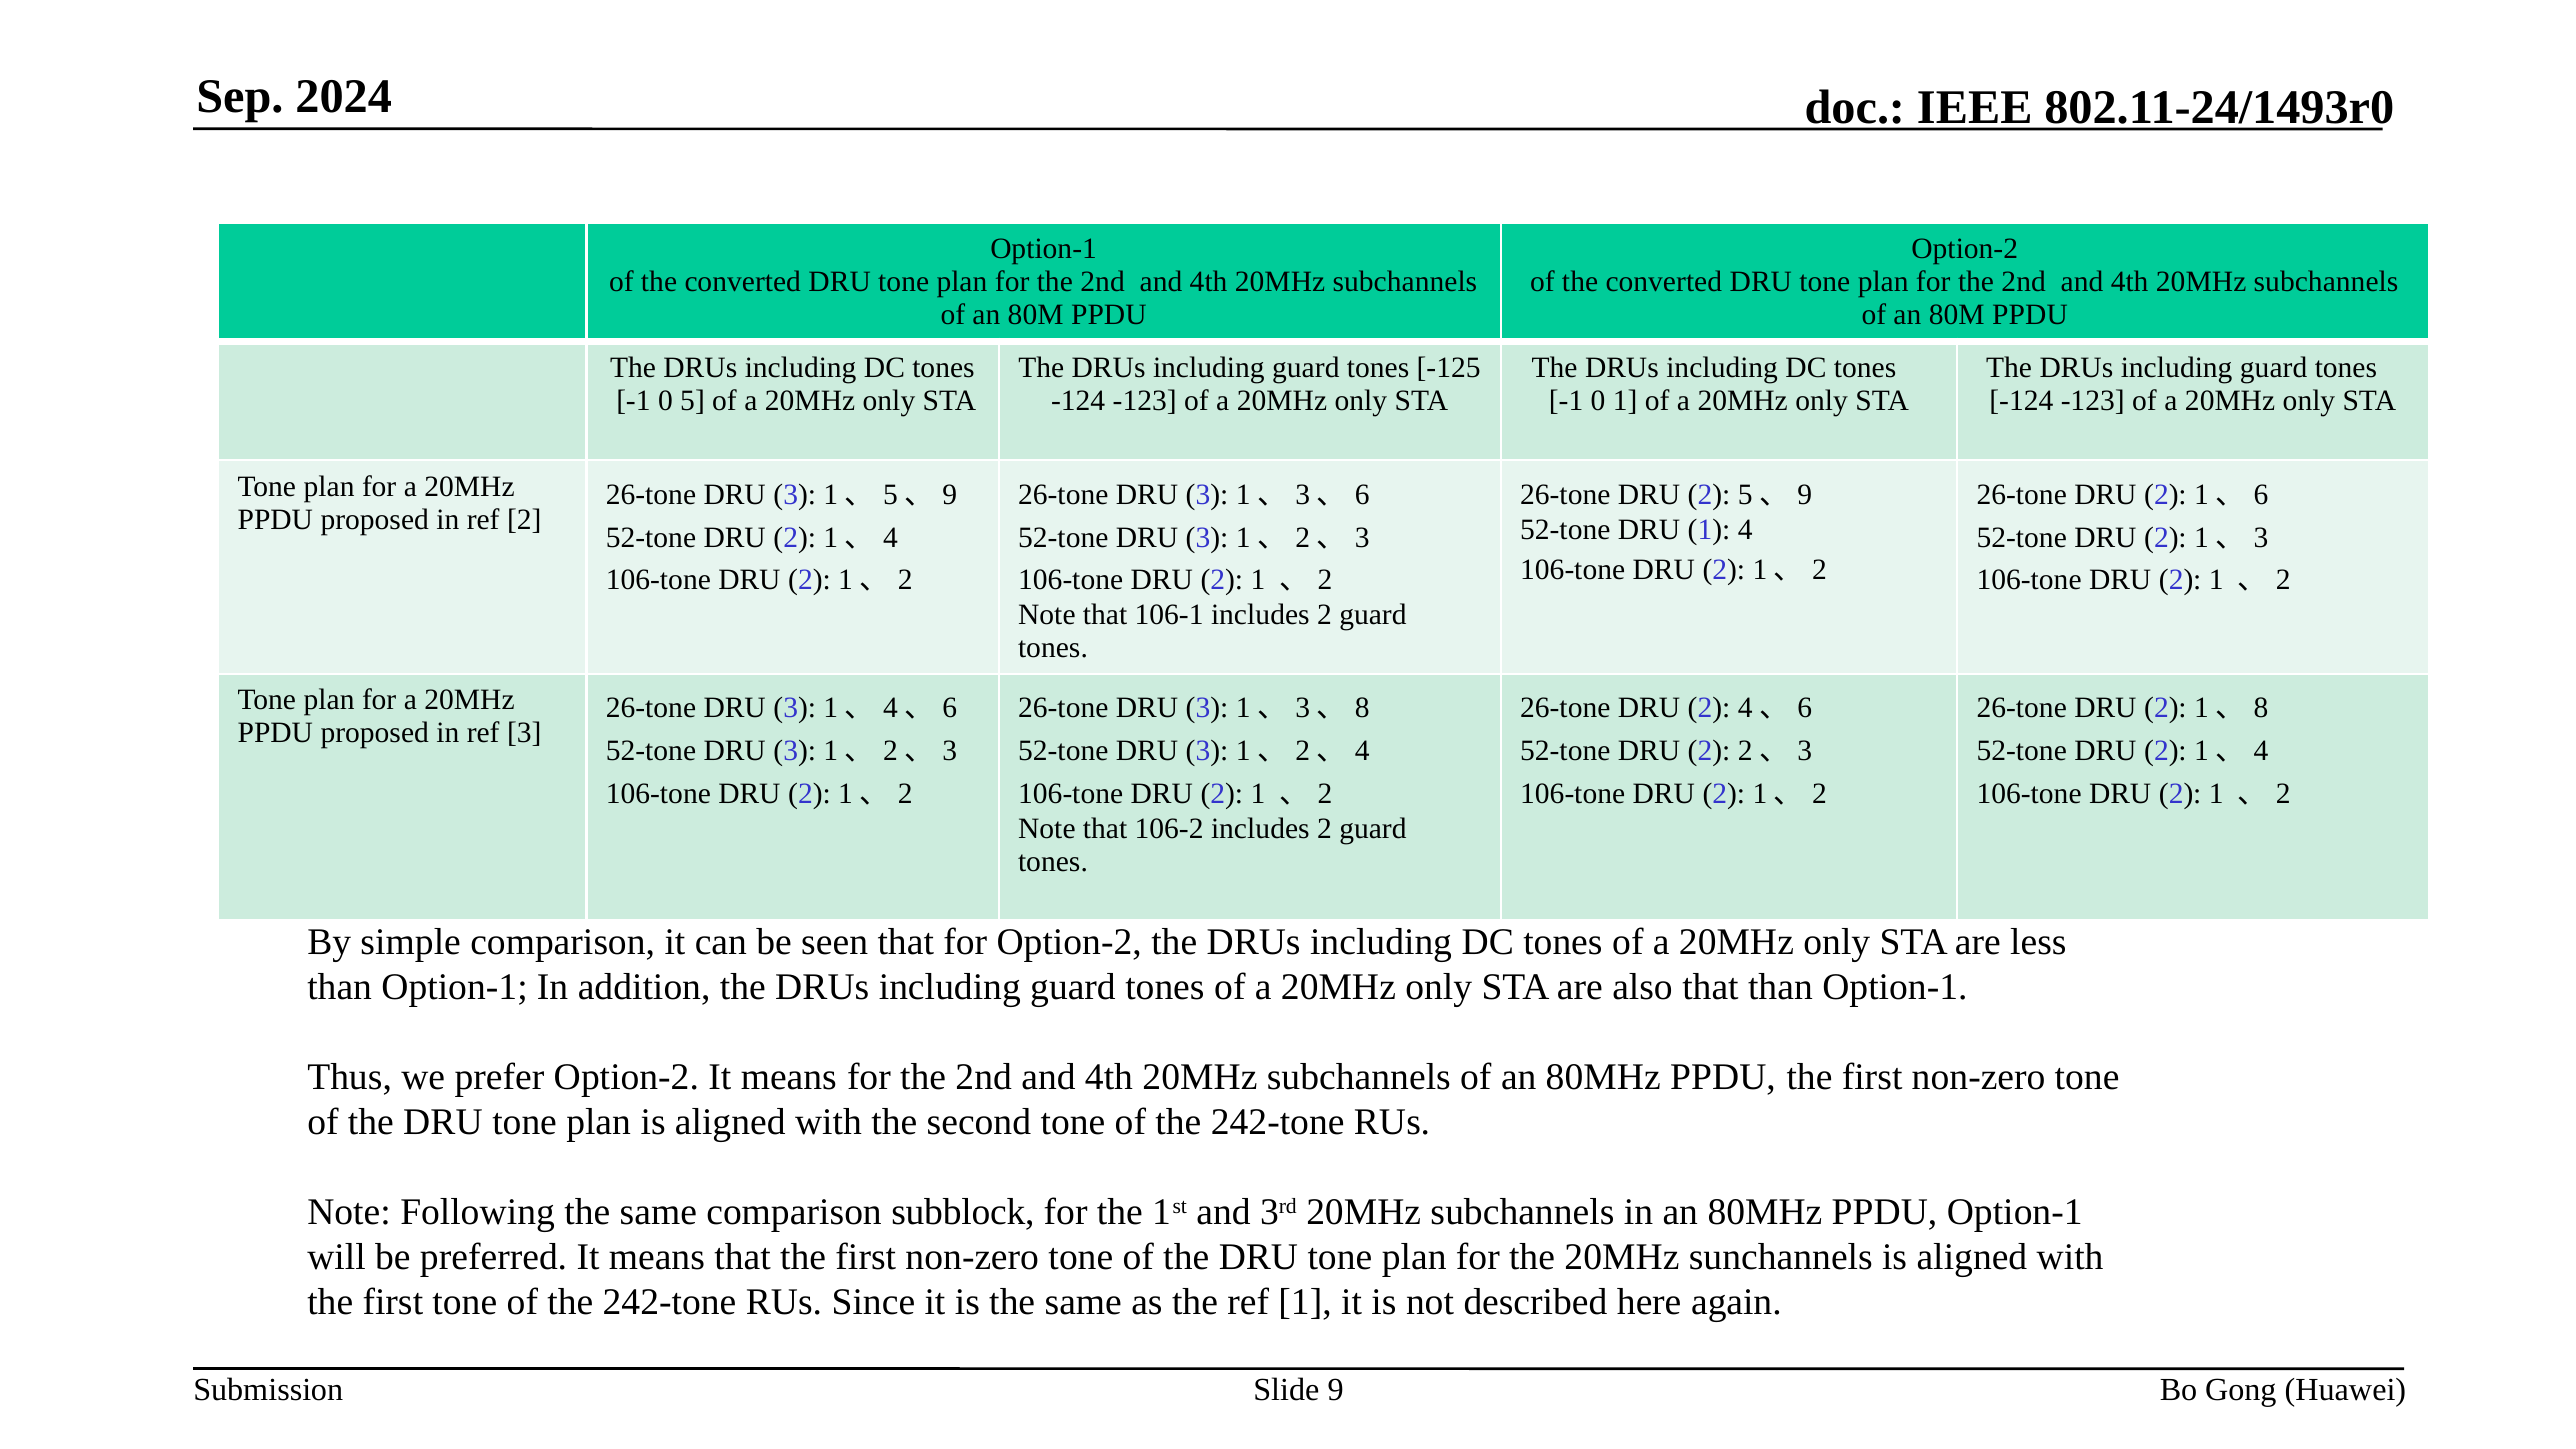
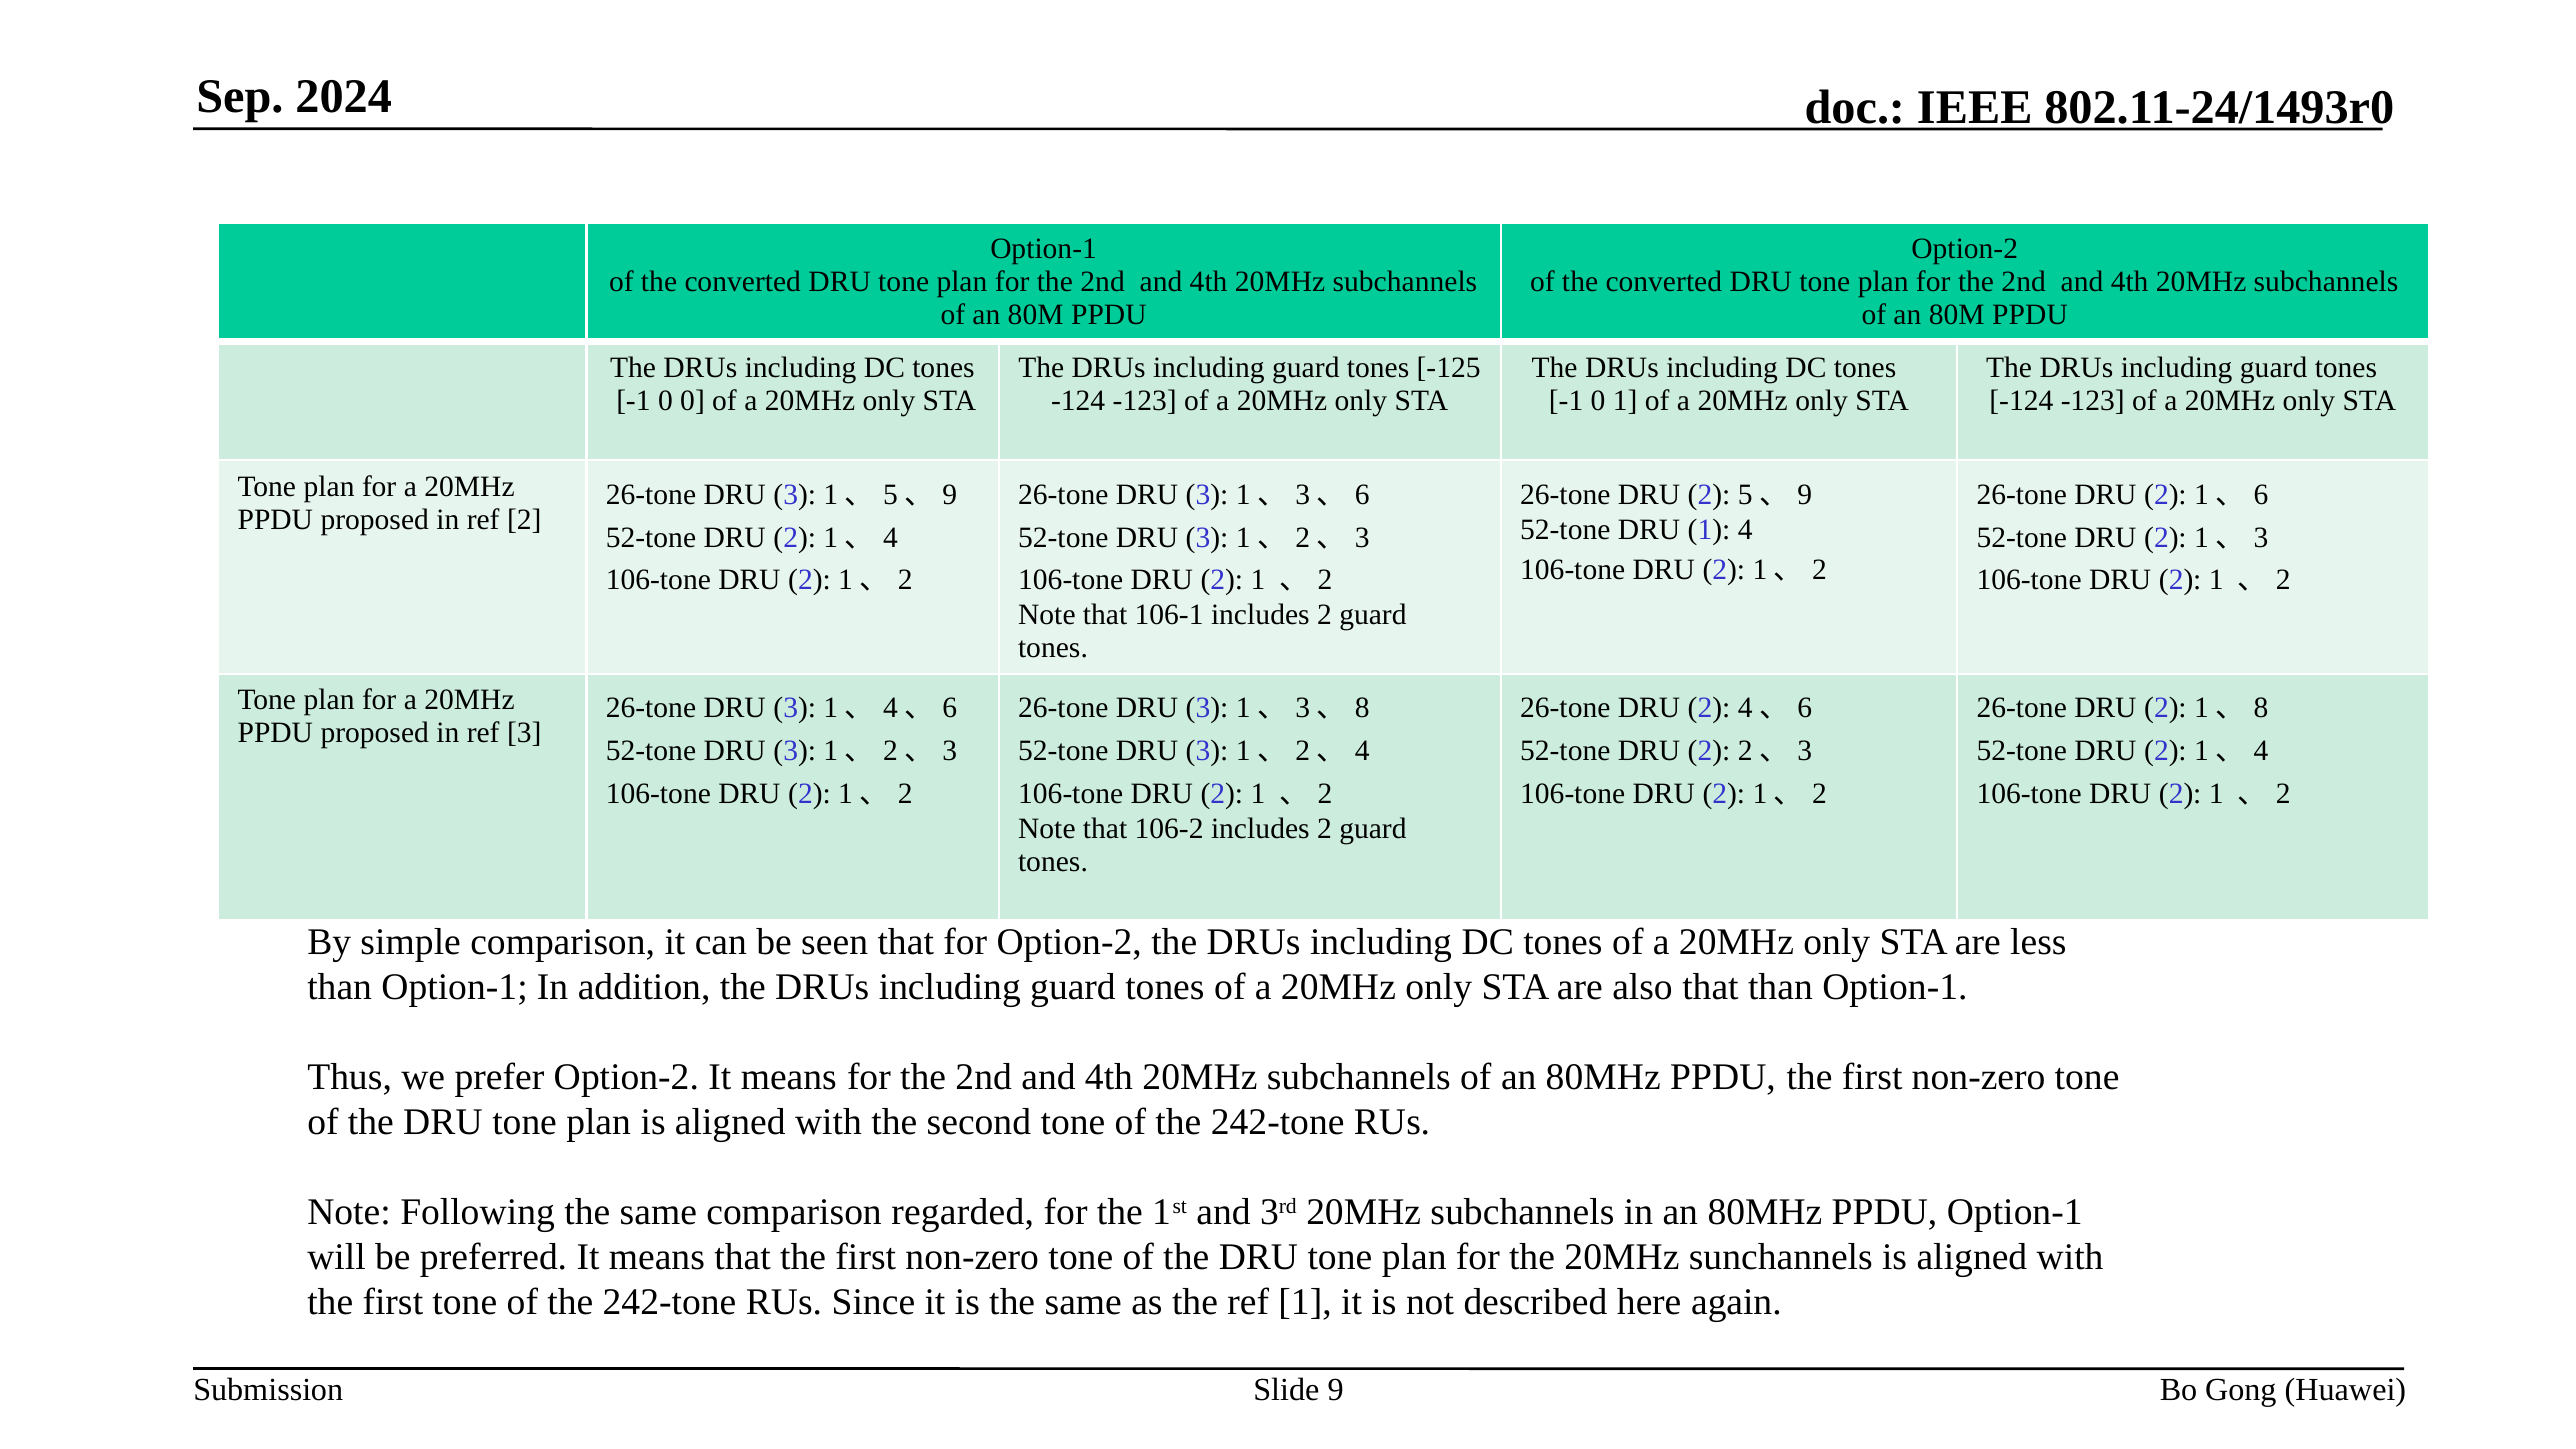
0 5: 5 -> 0
subblock: subblock -> regarded
